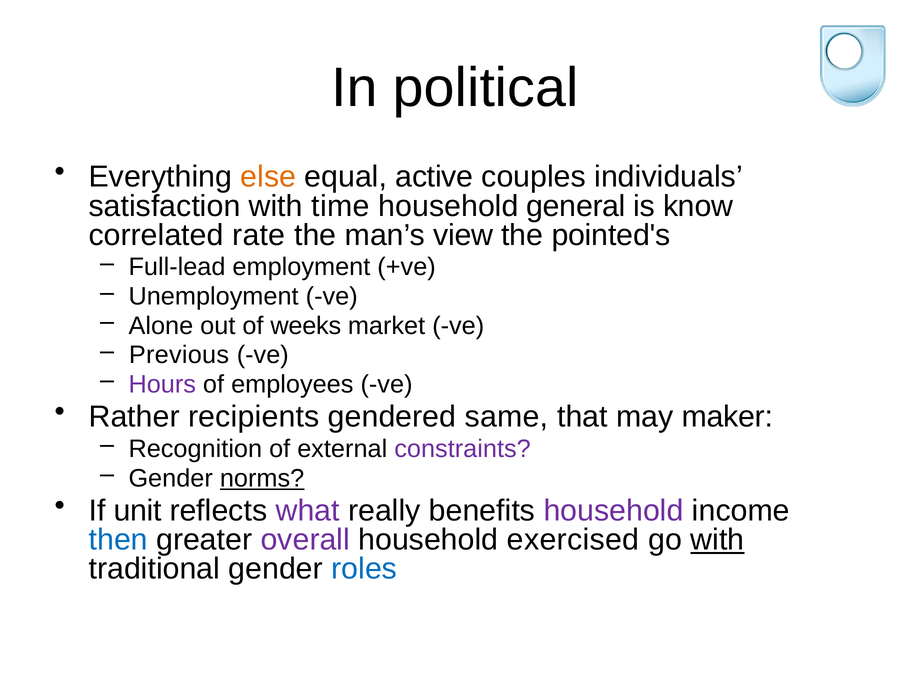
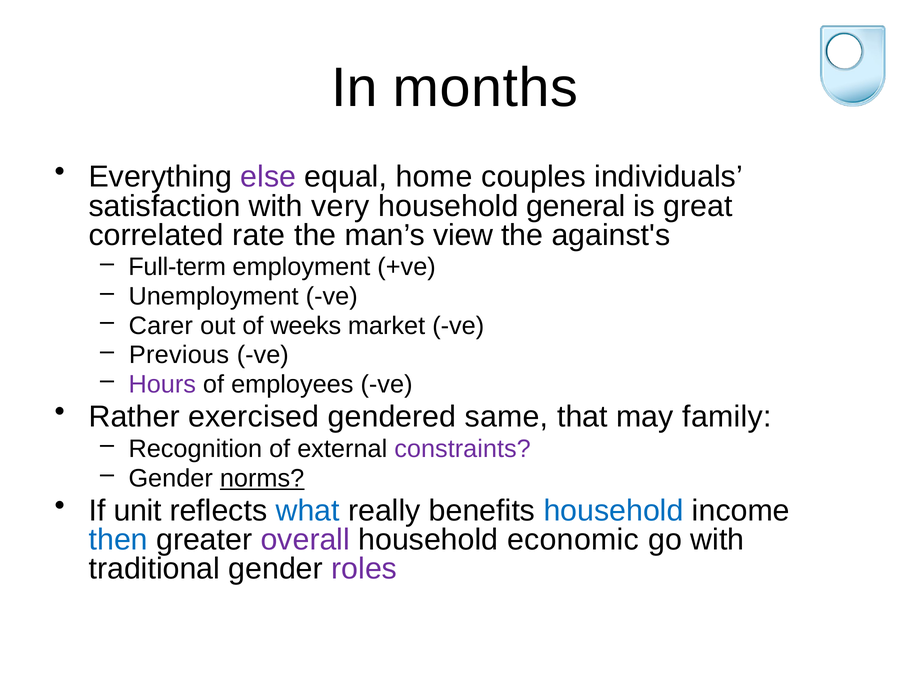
political: political -> months
else colour: orange -> purple
active: active -> home
time: time -> very
know: know -> great
pointed's: pointed's -> against's
Full-lead: Full-lead -> Full-term
Alone: Alone -> Carer
recipients: recipients -> exercised
maker: maker -> family
what colour: purple -> blue
household at (614, 511) colour: purple -> blue
exercised: exercised -> economic
with at (717, 540) underline: present -> none
roles colour: blue -> purple
